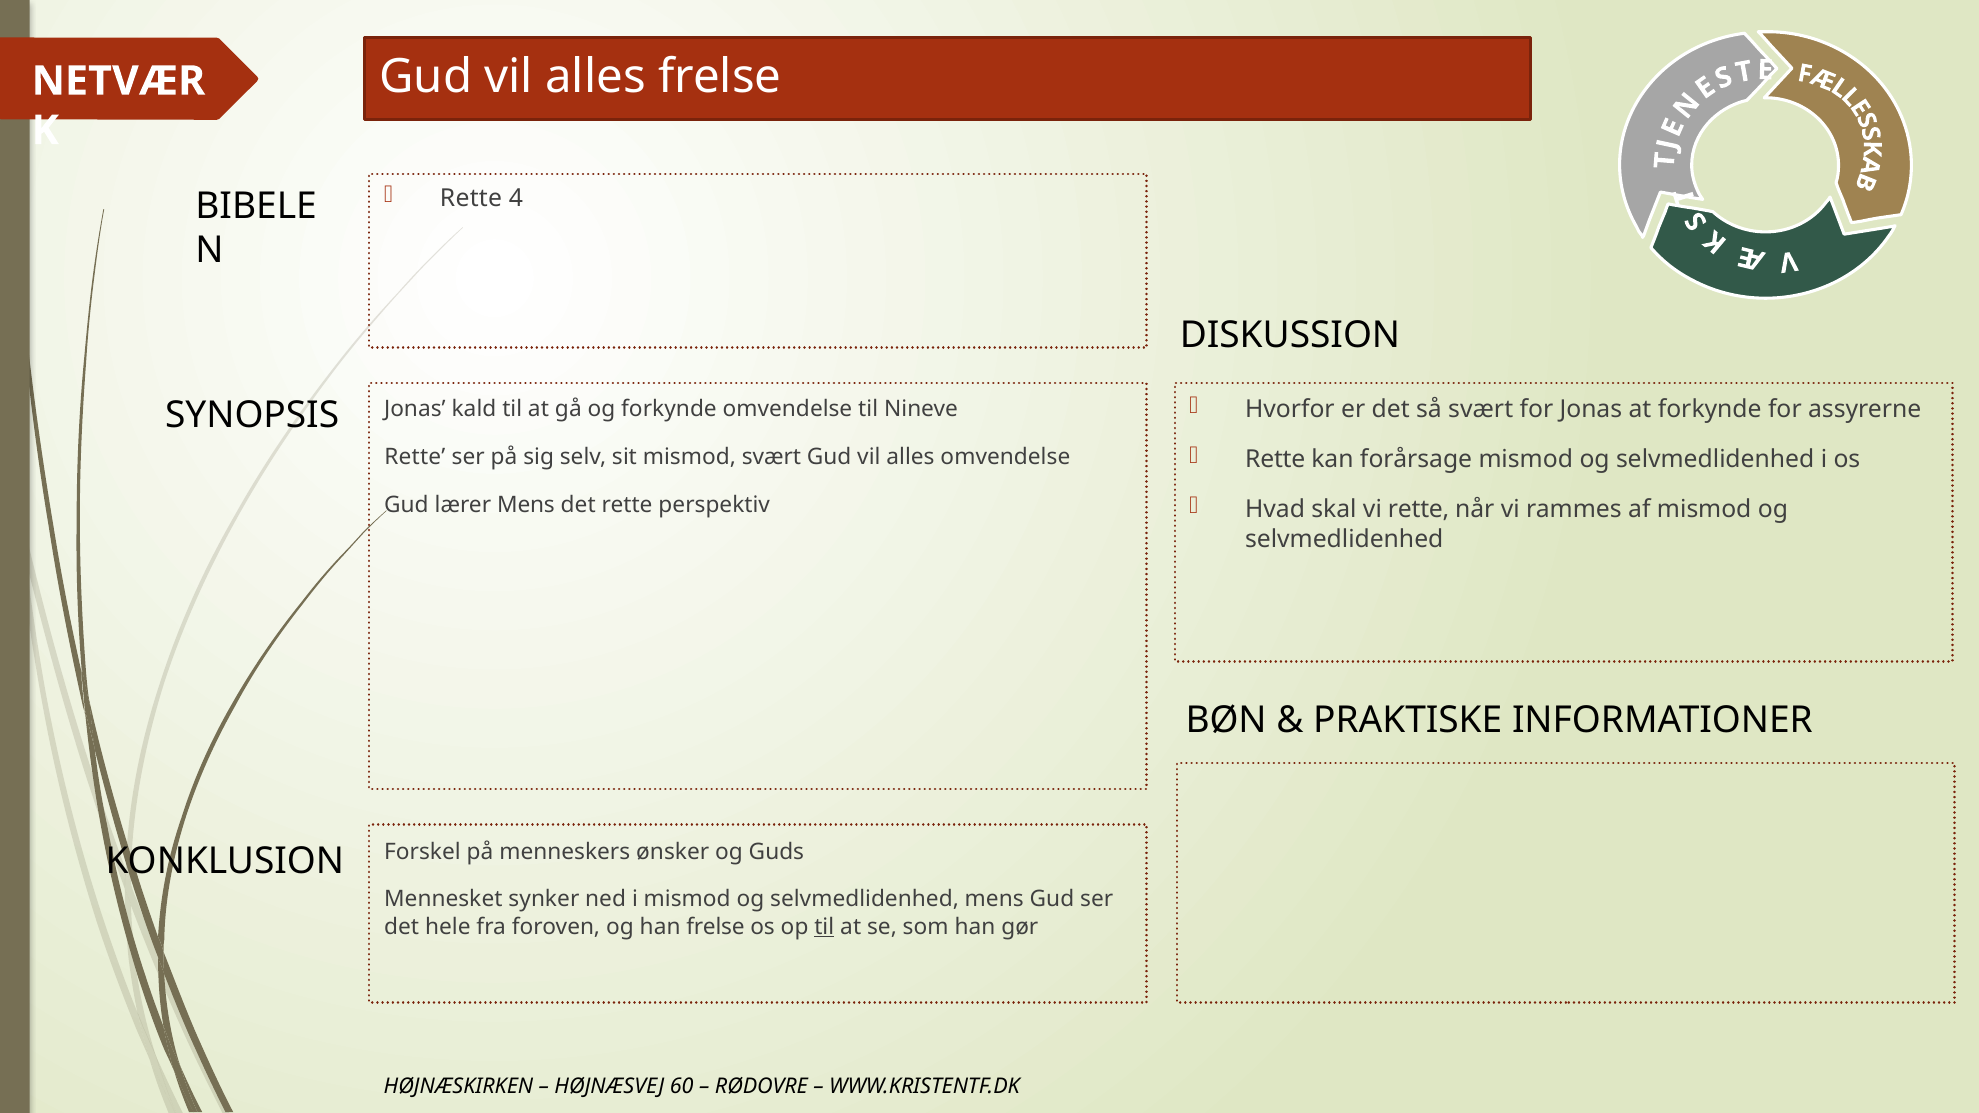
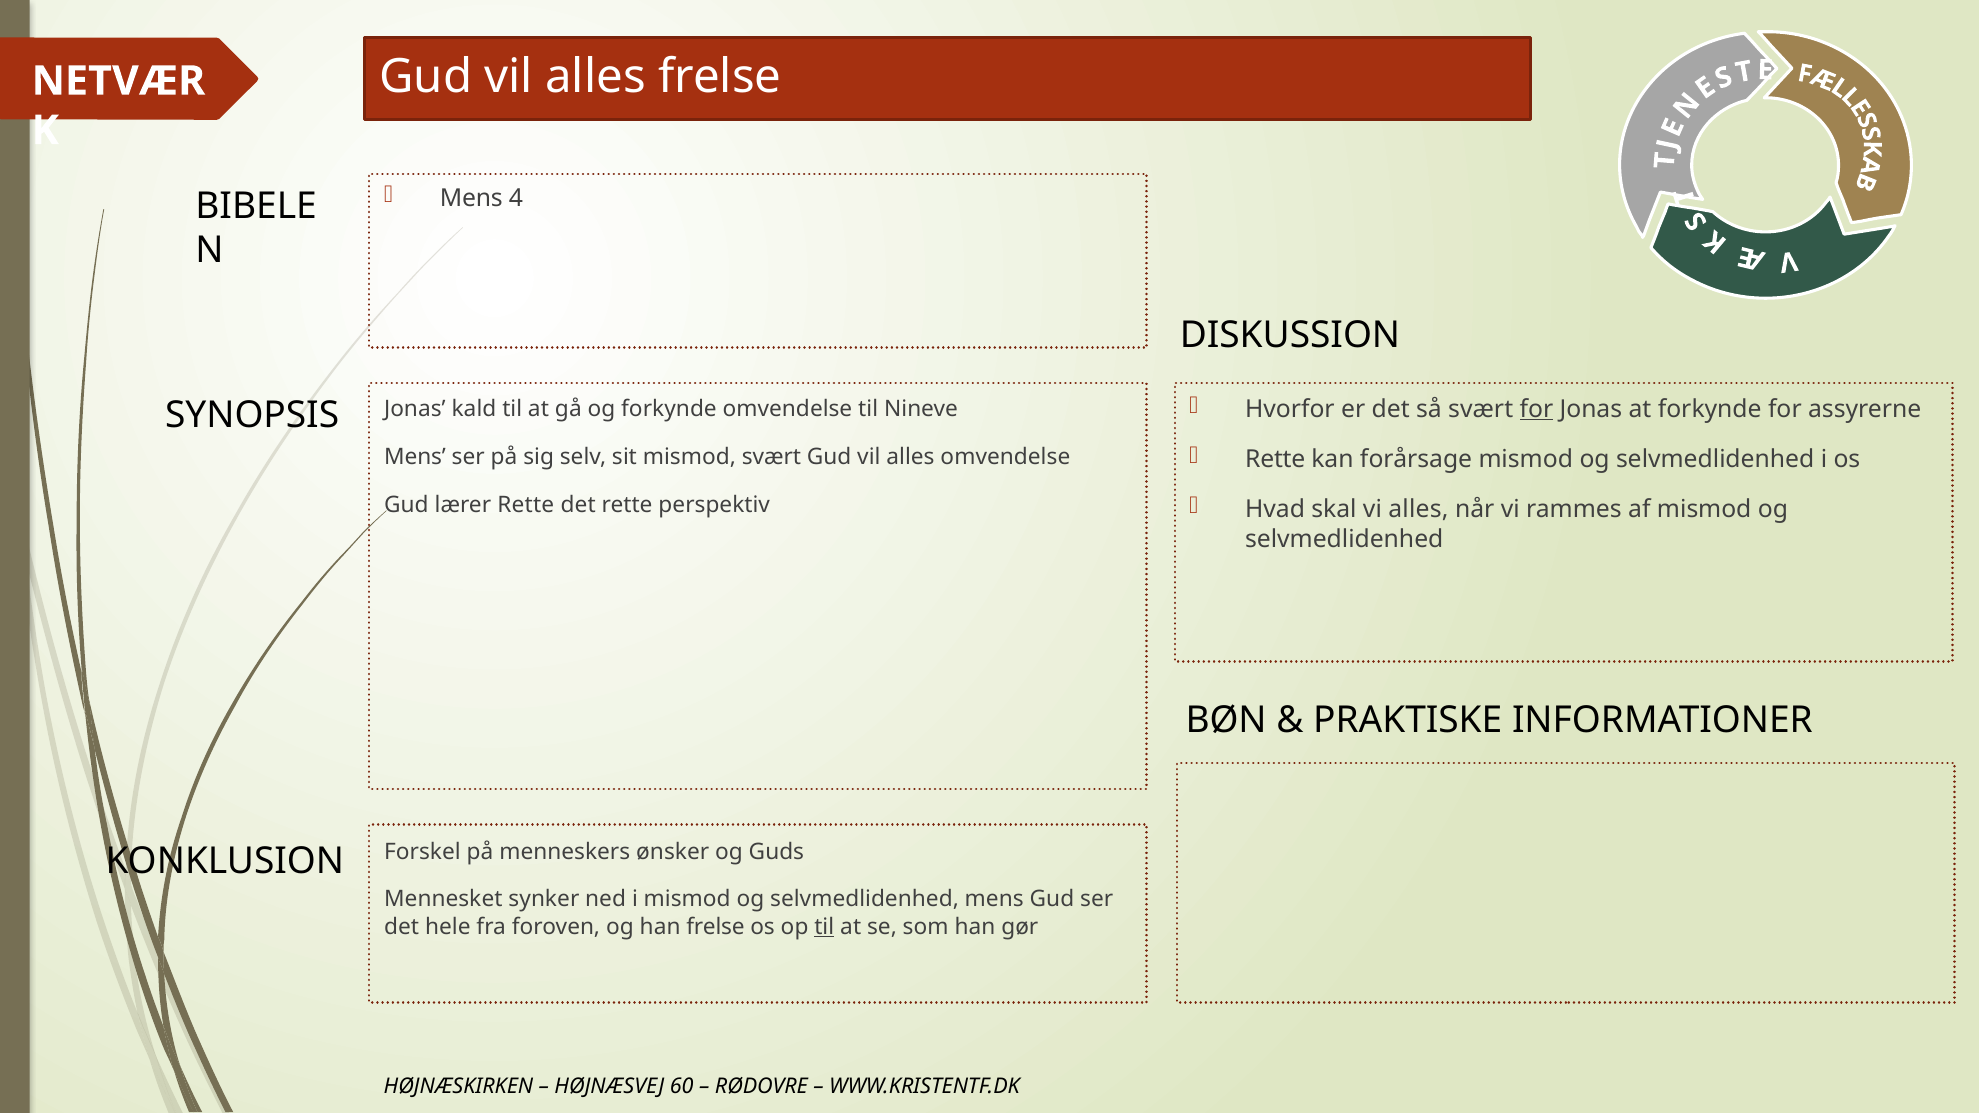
Rette at (471, 198): Rette -> Mens
for at (1536, 409) underline: none -> present
Rette at (415, 457): Rette -> Mens
vi rette: rette -> alles
lærer Mens: Mens -> Rette
